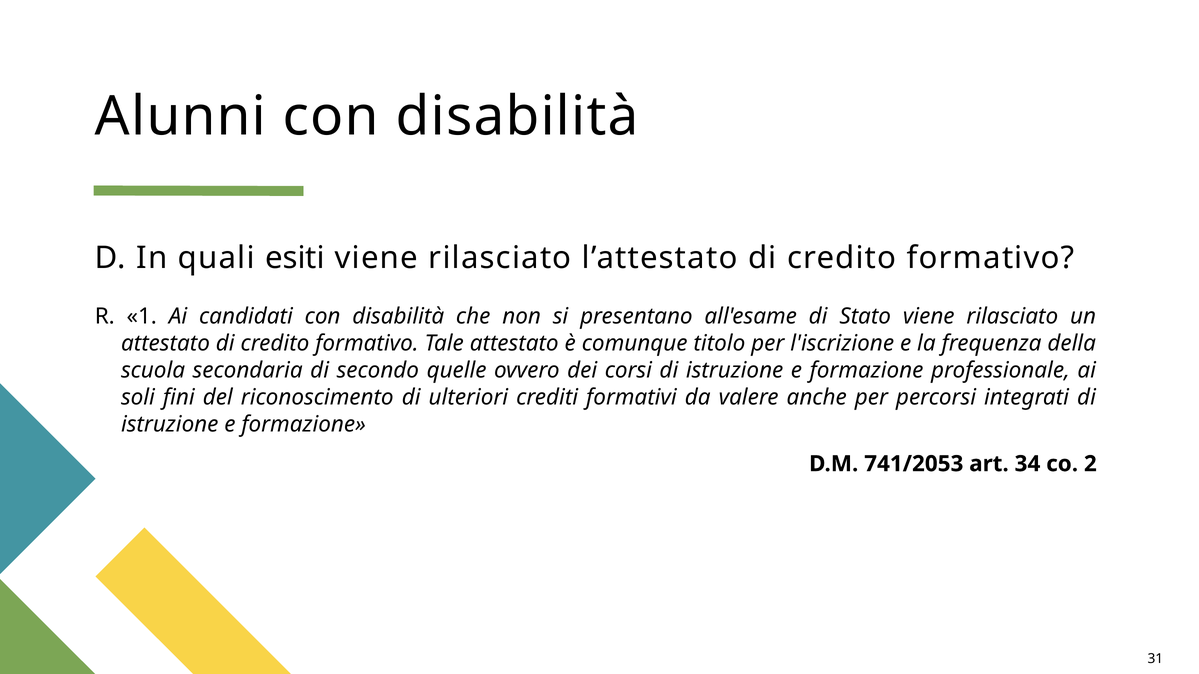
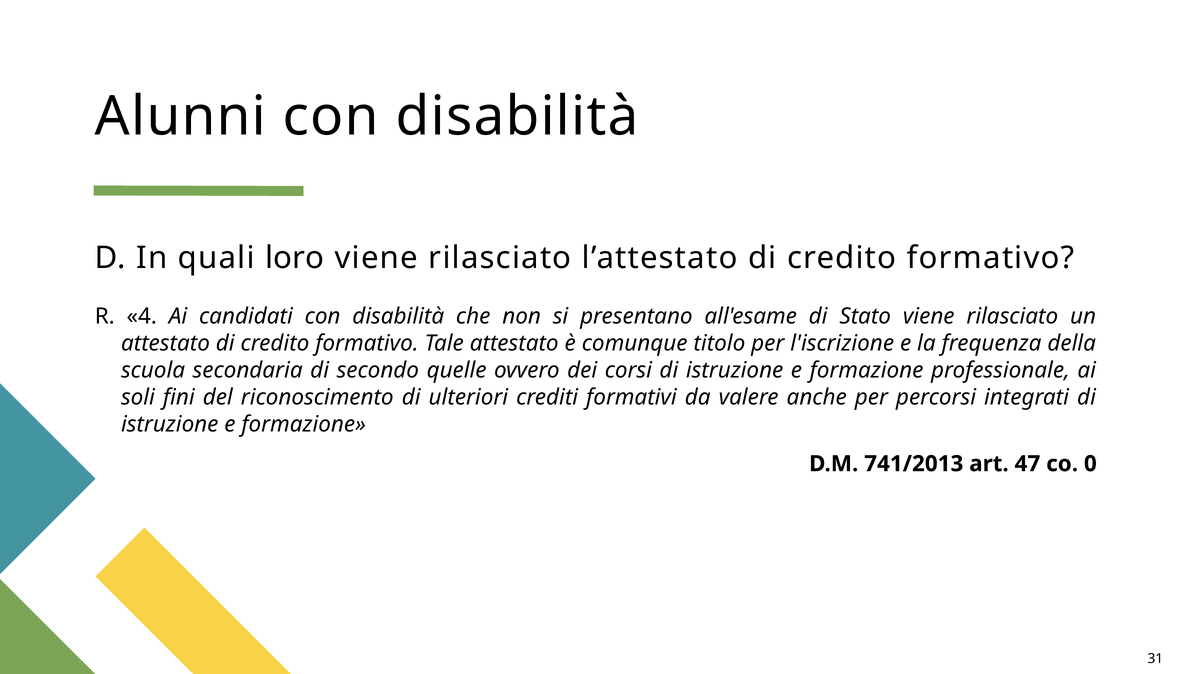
esiti: esiti -> loro
1: 1 -> 4
741/2053: 741/2053 -> 741/2013
34: 34 -> 47
2: 2 -> 0
